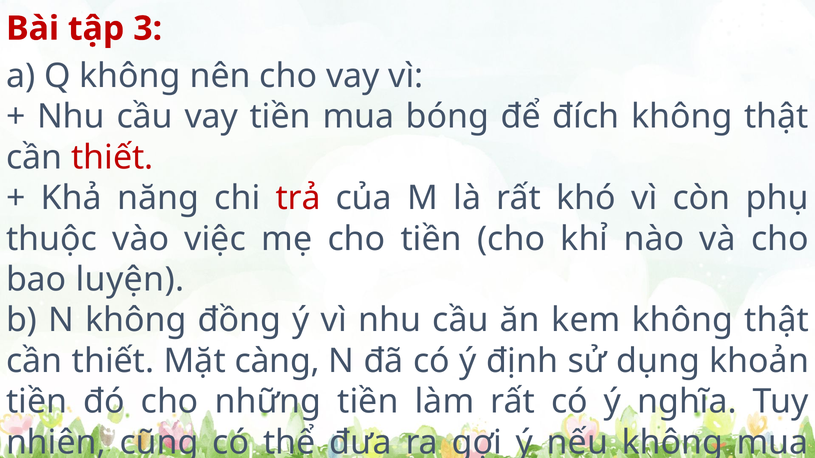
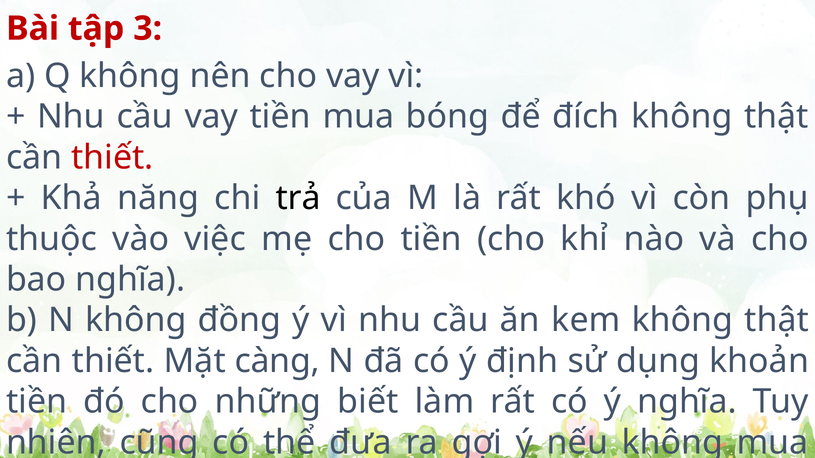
trả colour: red -> black
bao luyện: luyện -> nghĩa
những tiền: tiền -> biết
